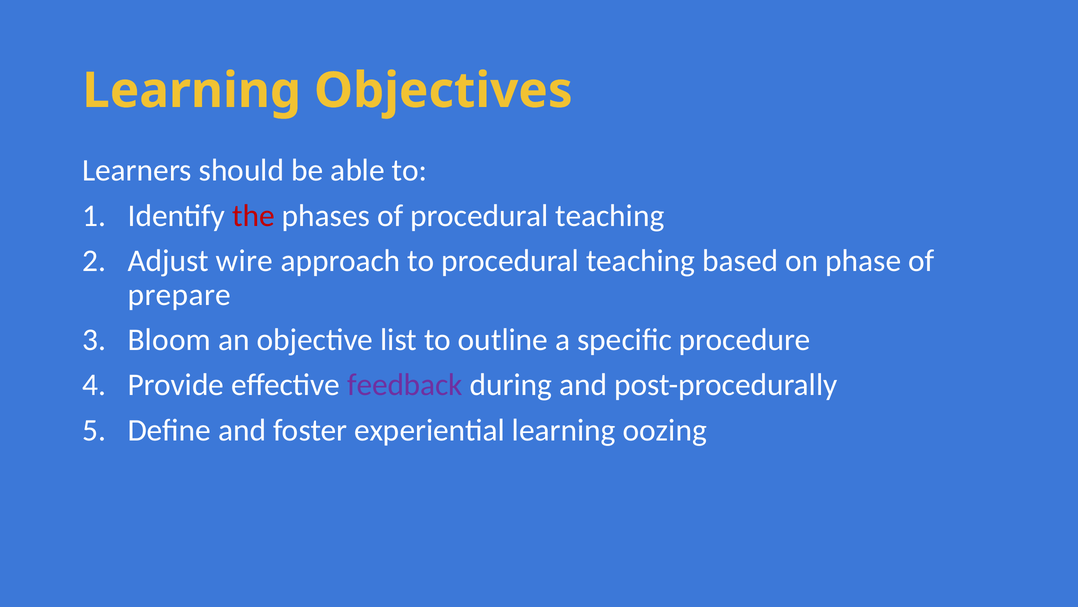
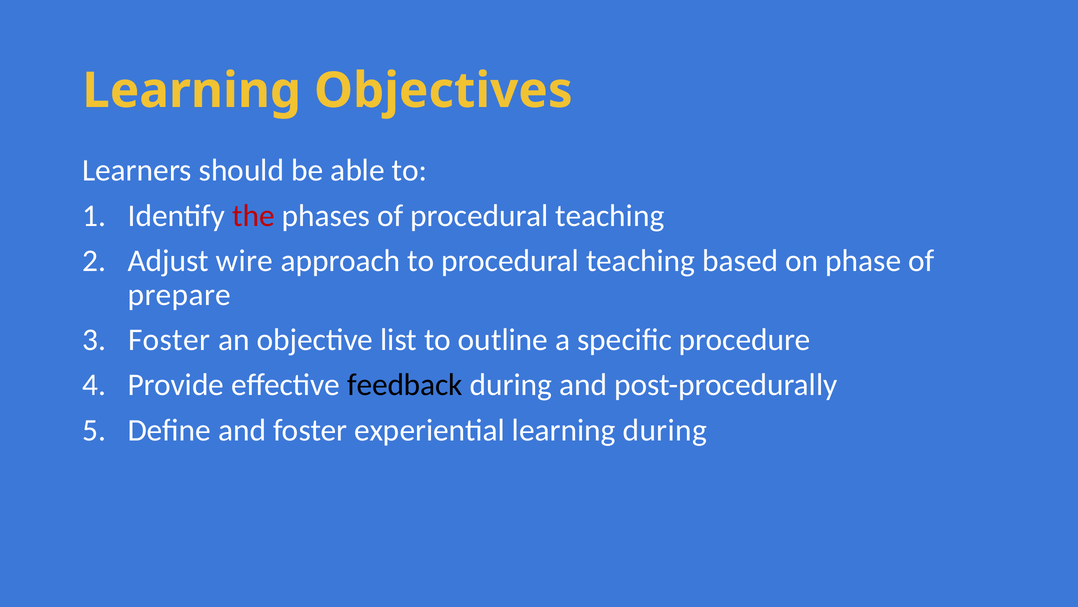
Bloom at (169, 340): Bloom -> Foster
feedback colour: purple -> black
learning oozing: oozing -> during
